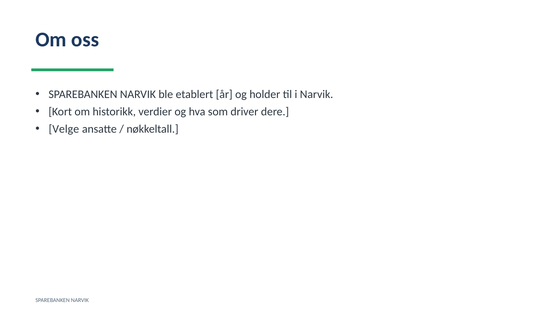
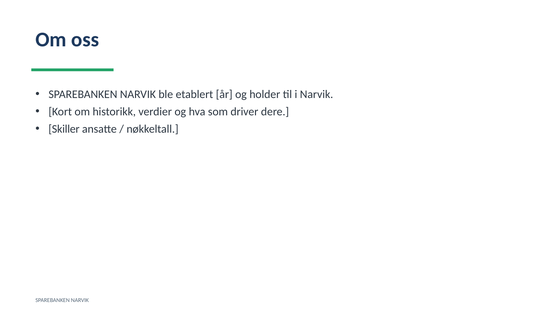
Velge: Velge -> Skiller
